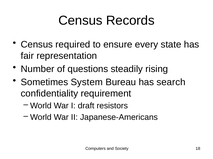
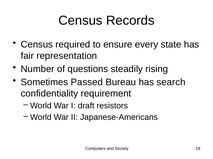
System: System -> Passed
